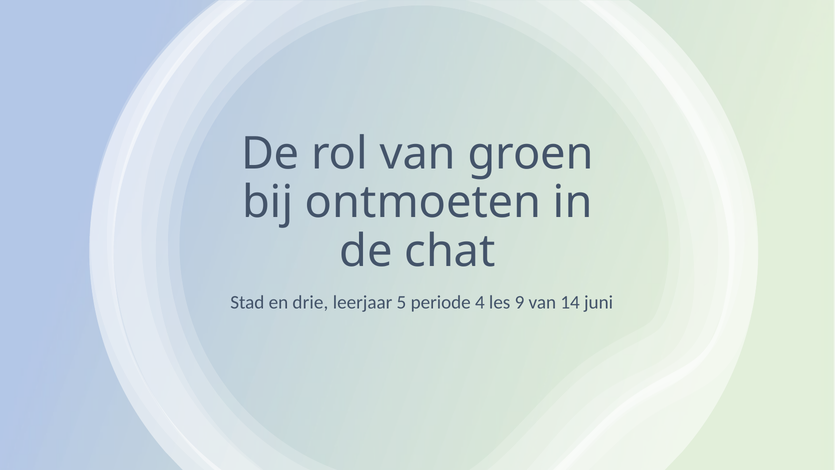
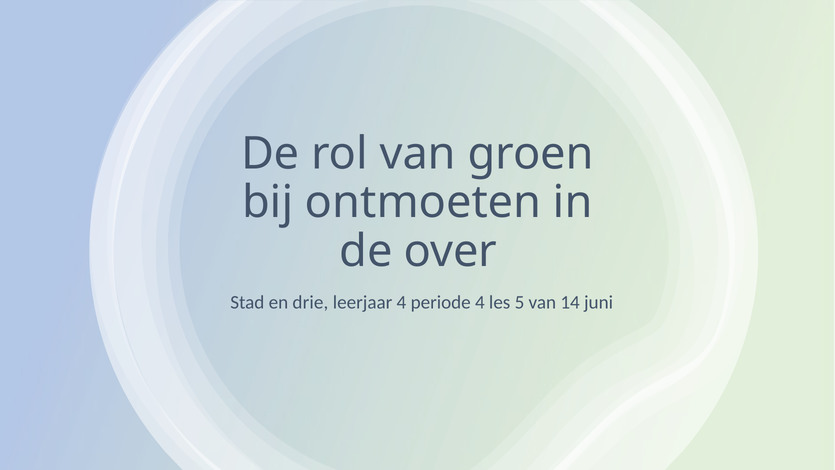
chat: chat -> over
leerjaar 5: 5 -> 4
9: 9 -> 5
